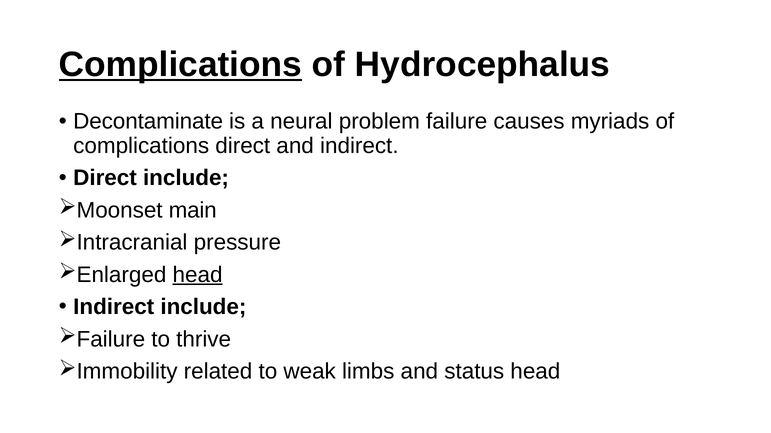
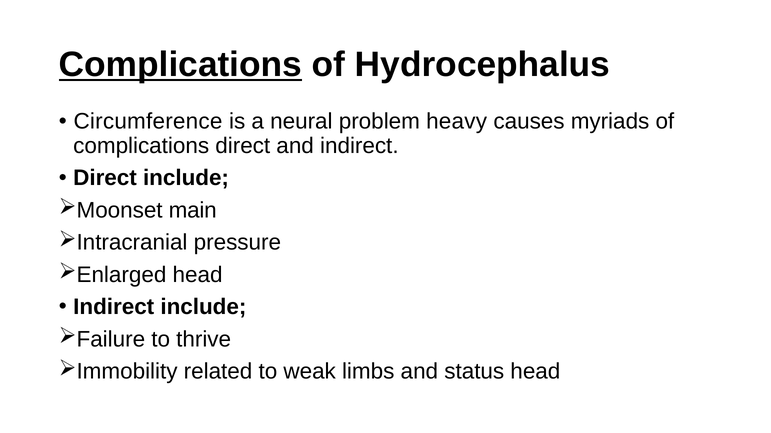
Decontaminate: Decontaminate -> Circumference
failure: failure -> heavy
head at (198, 275) underline: present -> none
